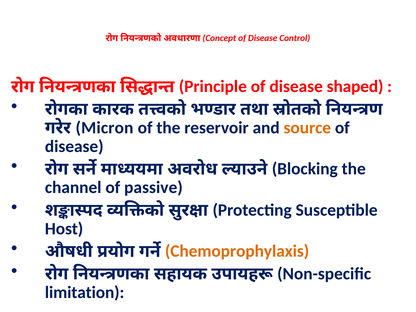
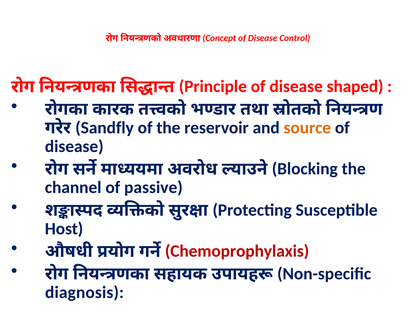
Micron: Micron -> Sandfly
Chemoprophylaxis colour: orange -> red
limitation: limitation -> diagnosis
